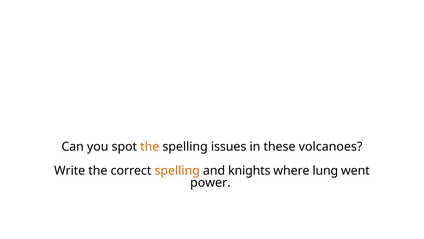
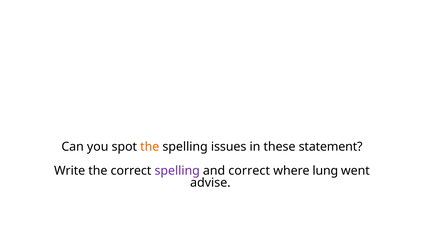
volcanoes: volcanoes -> statement
spelling at (177, 170) colour: orange -> purple
and knights: knights -> correct
power: power -> advise
